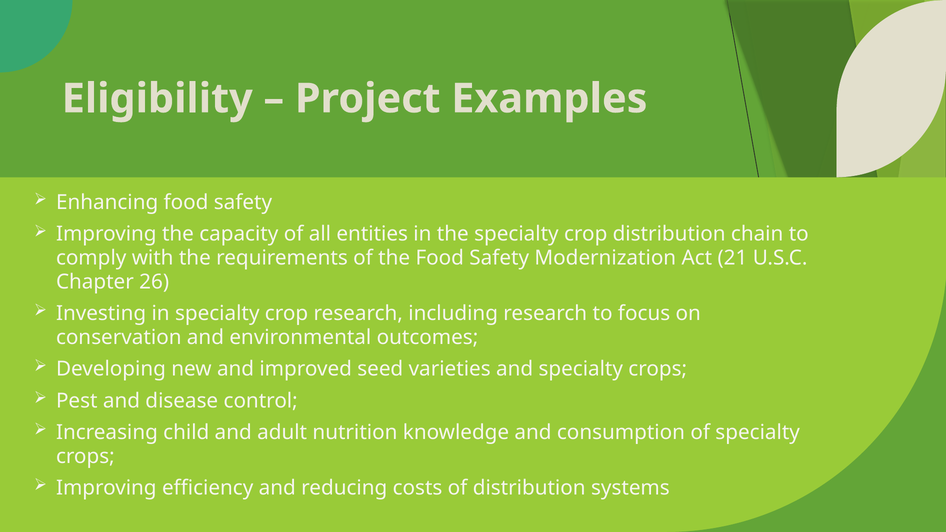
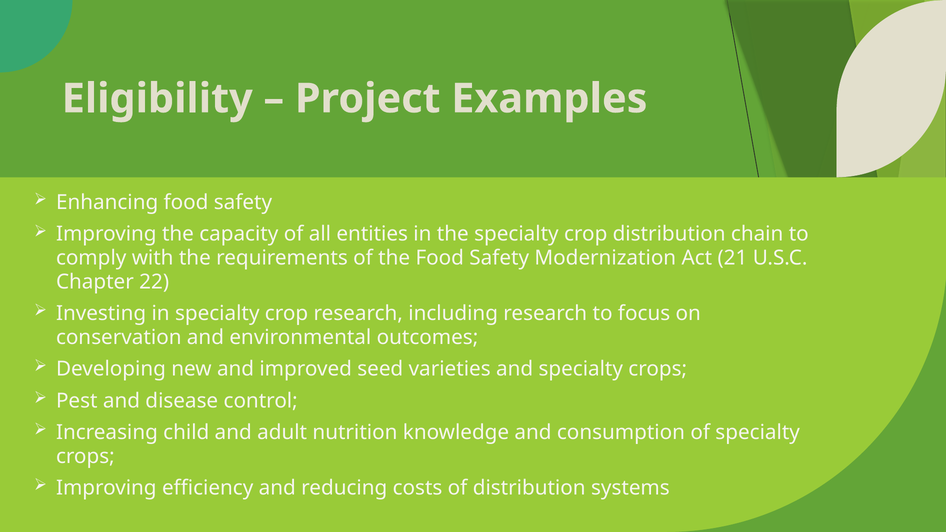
26: 26 -> 22
